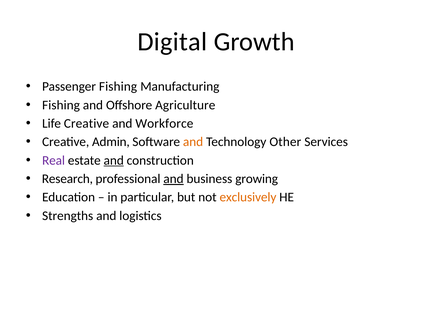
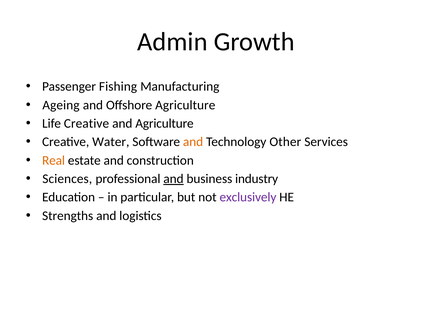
Digital: Digital -> Admin
Fishing at (61, 105): Fishing -> Ageing
and Workforce: Workforce -> Agriculture
Admin: Admin -> Water
Real colour: purple -> orange
and at (114, 160) underline: present -> none
Research: Research -> Sciences
growing: growing -> industry
exclusively colour: orange -> purple
